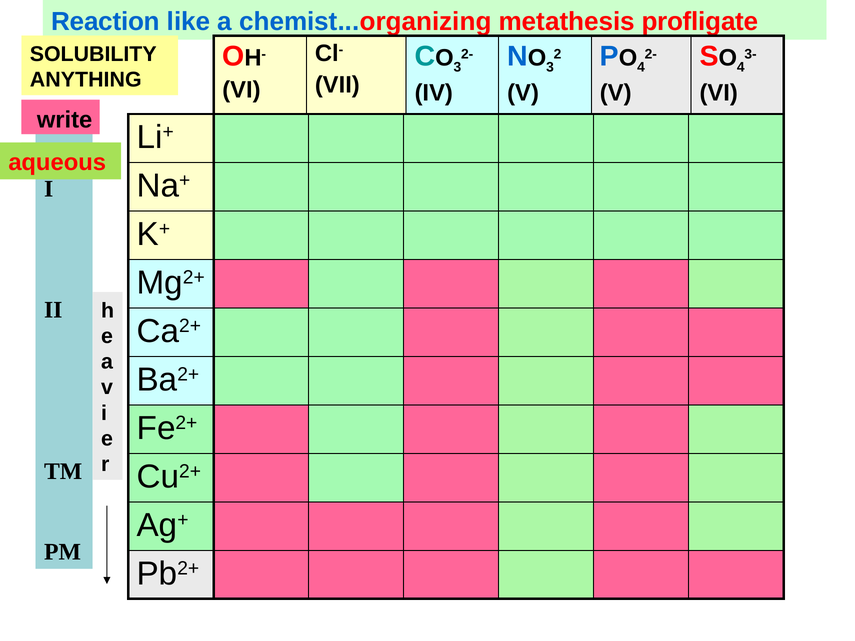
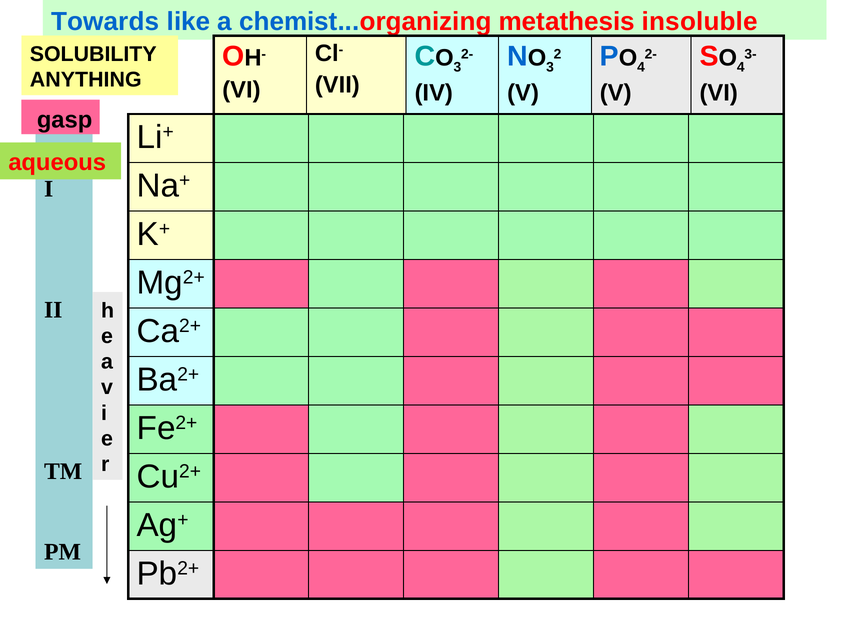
Reaction: Reaction -> Towards
profligate: profligate -> insoluble
write: write -> gasp
